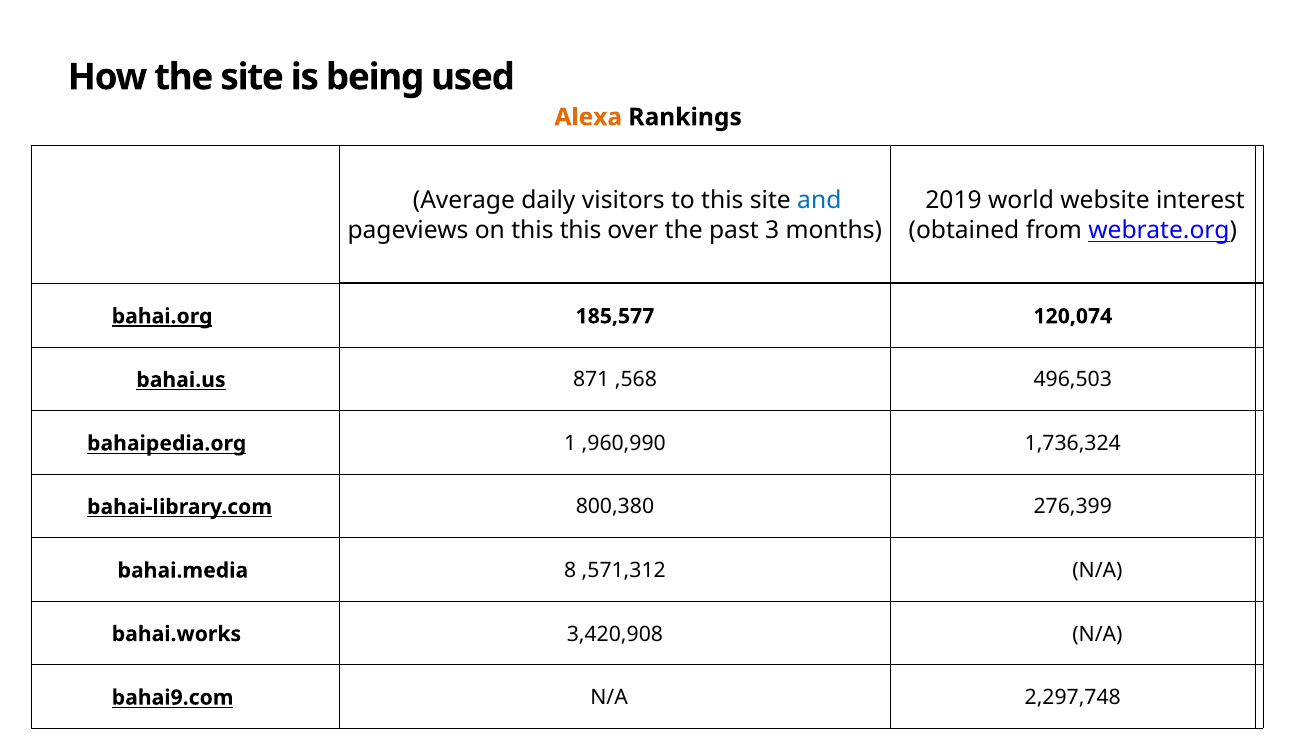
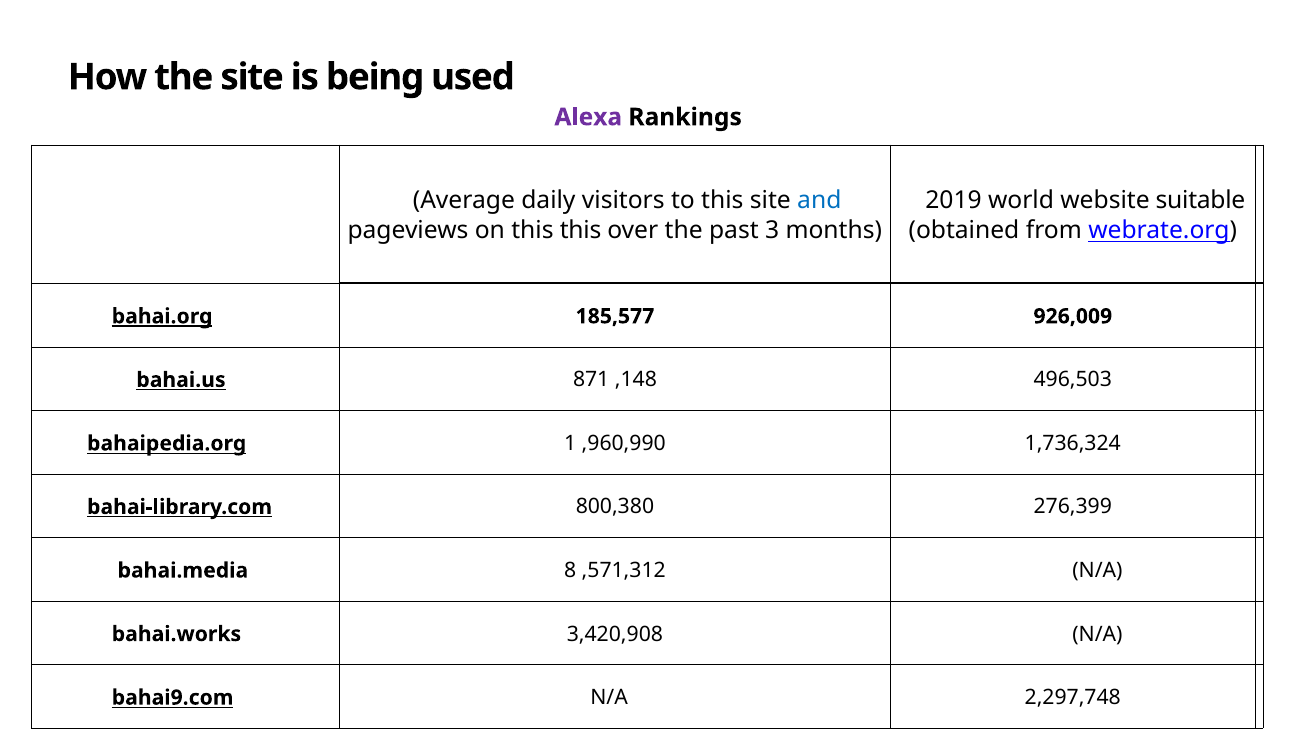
Alexa colour: orange -> purple
interest: interest -> suitable
120,074: 120,074 -> 926,009
,568: ,568 -> ,148
